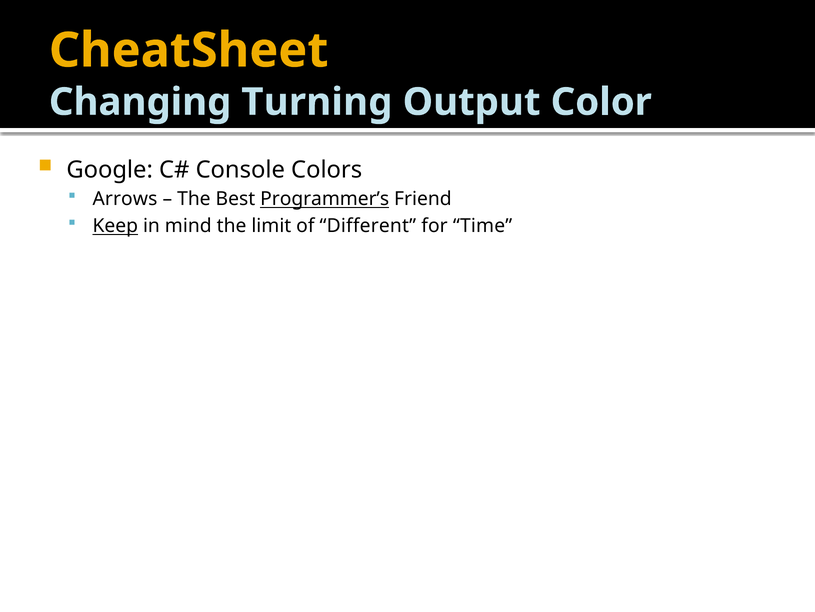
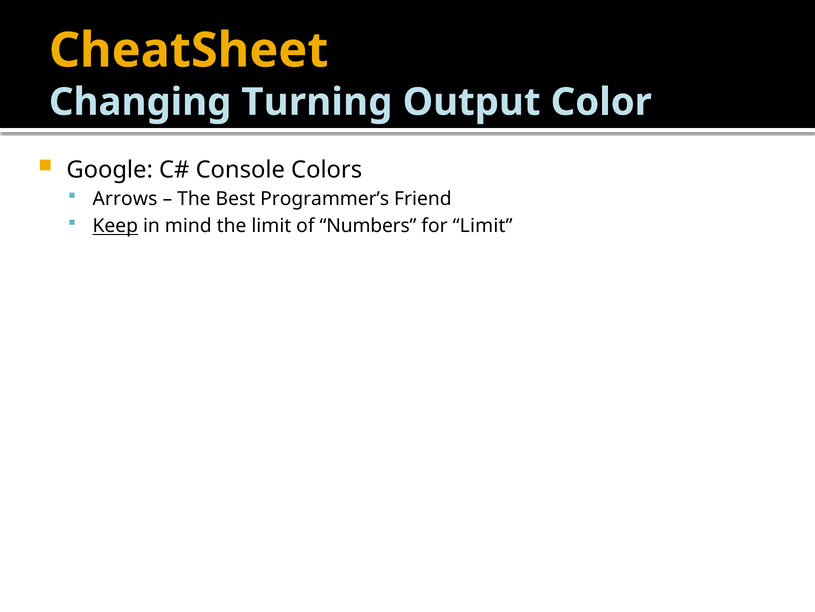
Programmer’s underline: present -> none
Different: Different -> Numbers
for Time: Time -> Limit
